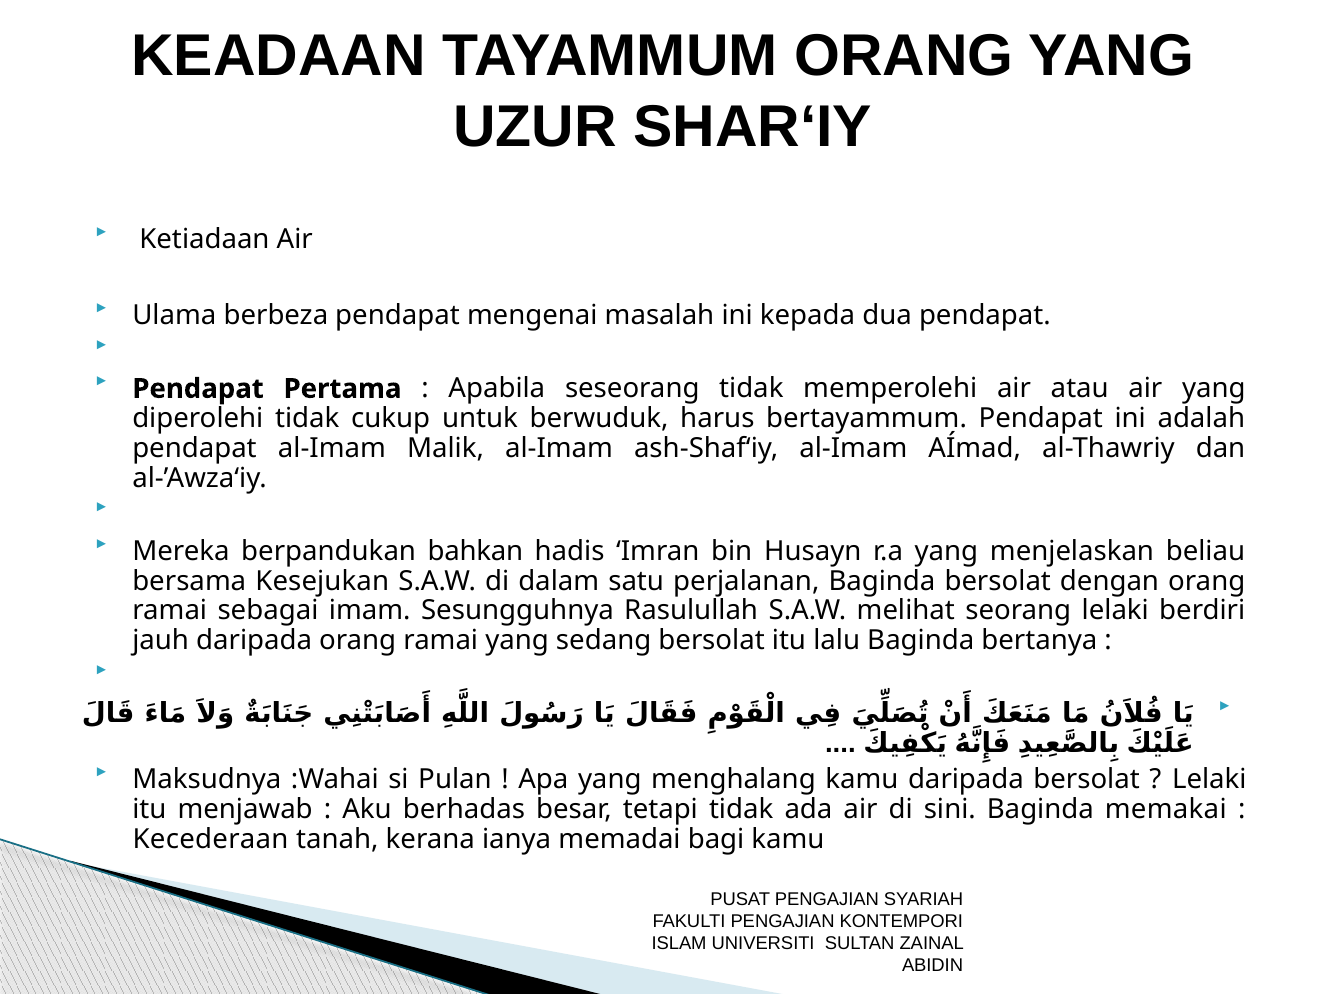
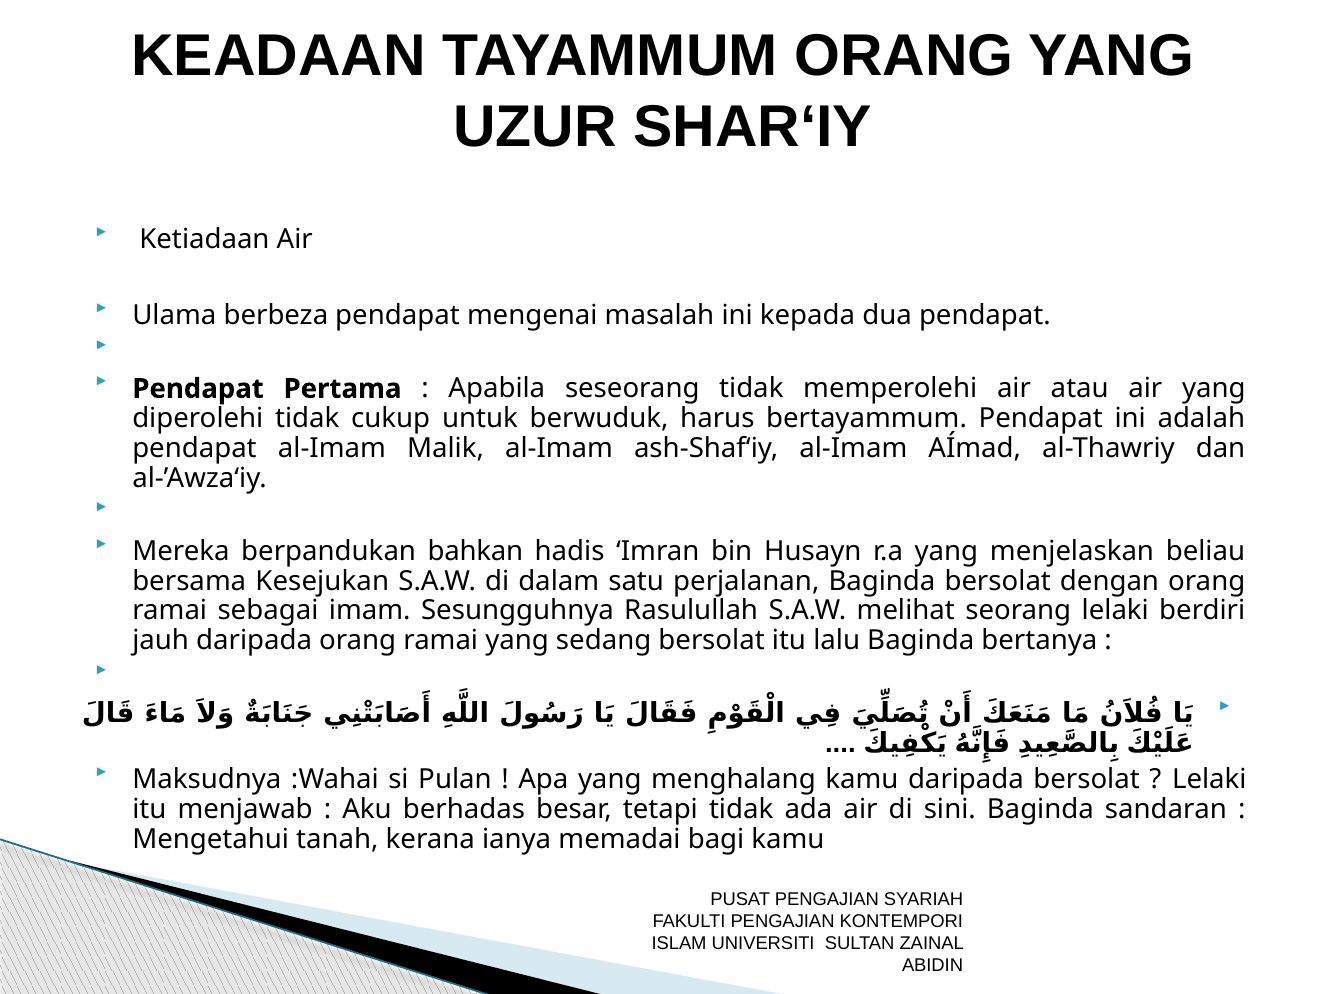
memakai: memakai -> sandaran
Kecederaan: Kecederaan -> Mengetahui
